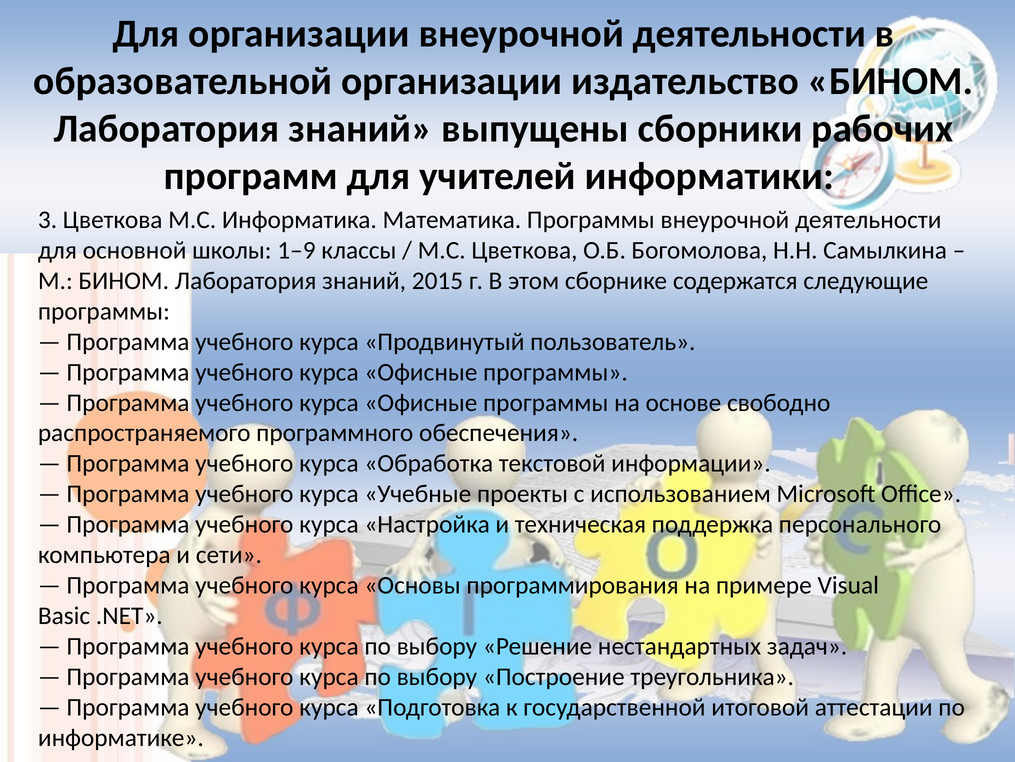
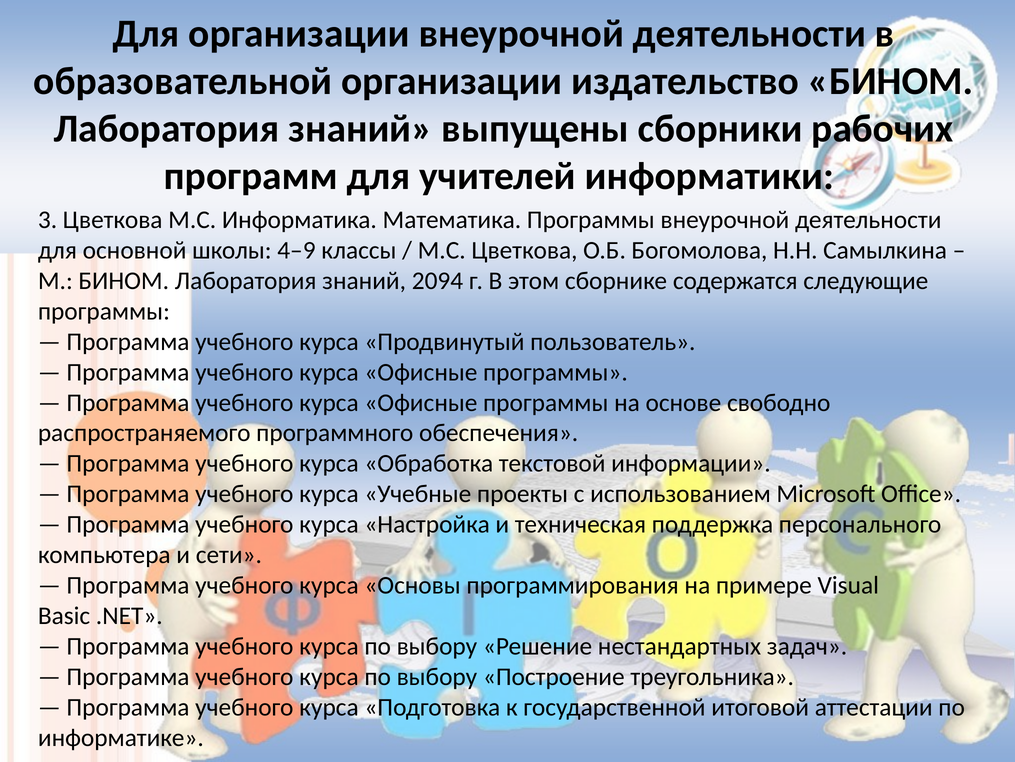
1–9: 1–9 -> 4–9
2015: 2015 -> 2094
